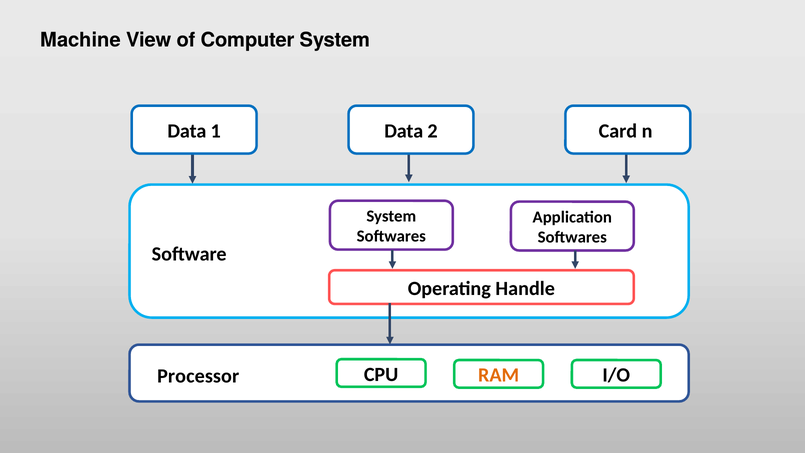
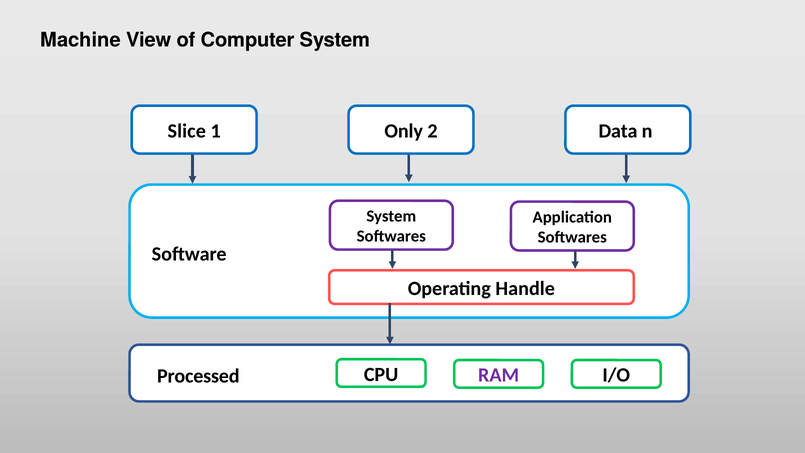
Data at (187, 131): Data -> Slice
1 Data: Data -> Only
Card: Card -> Data
RAM colour: orange -> purple
Processor: Processor -> Processed
